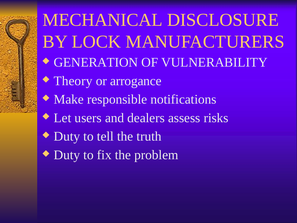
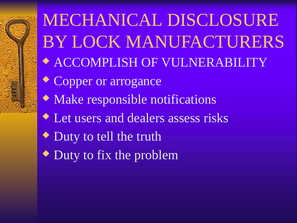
GENERATION: GENERATION -> ACCOMPLISH
Theory: Theory -> Copper
